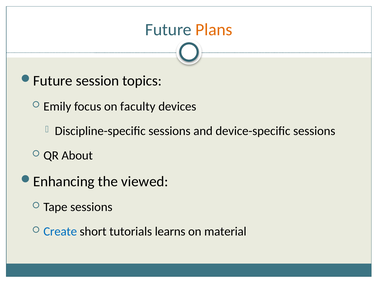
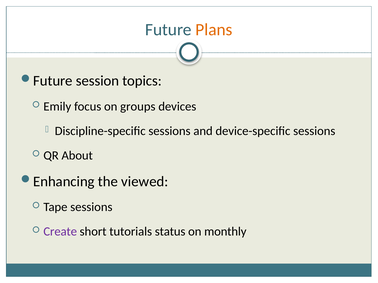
faculty: faculty -> groups
Create colour: blue -> purple
learns: learns -> status
material: material -> monthly
